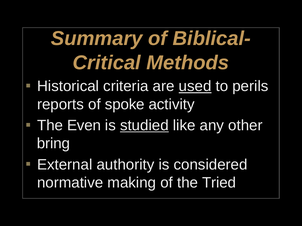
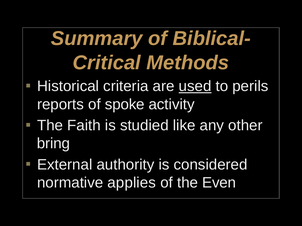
Even: Even -> Faith
studied underline: present -> none
making: making -> applies
Tried: Tried -> Even
